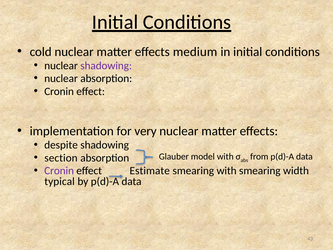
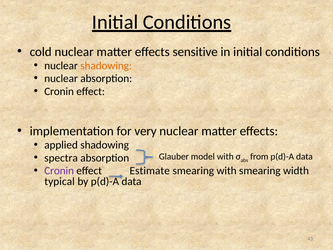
medium: medium -> sensitive
shadowing at (106, 66) colour: purple -> orange
despite: despite -> applied
section: section -> spectra
